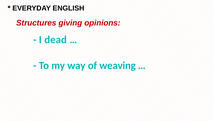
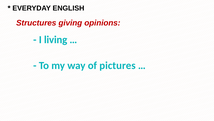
dead: dead -> living
weaving: weaving -> pictures
